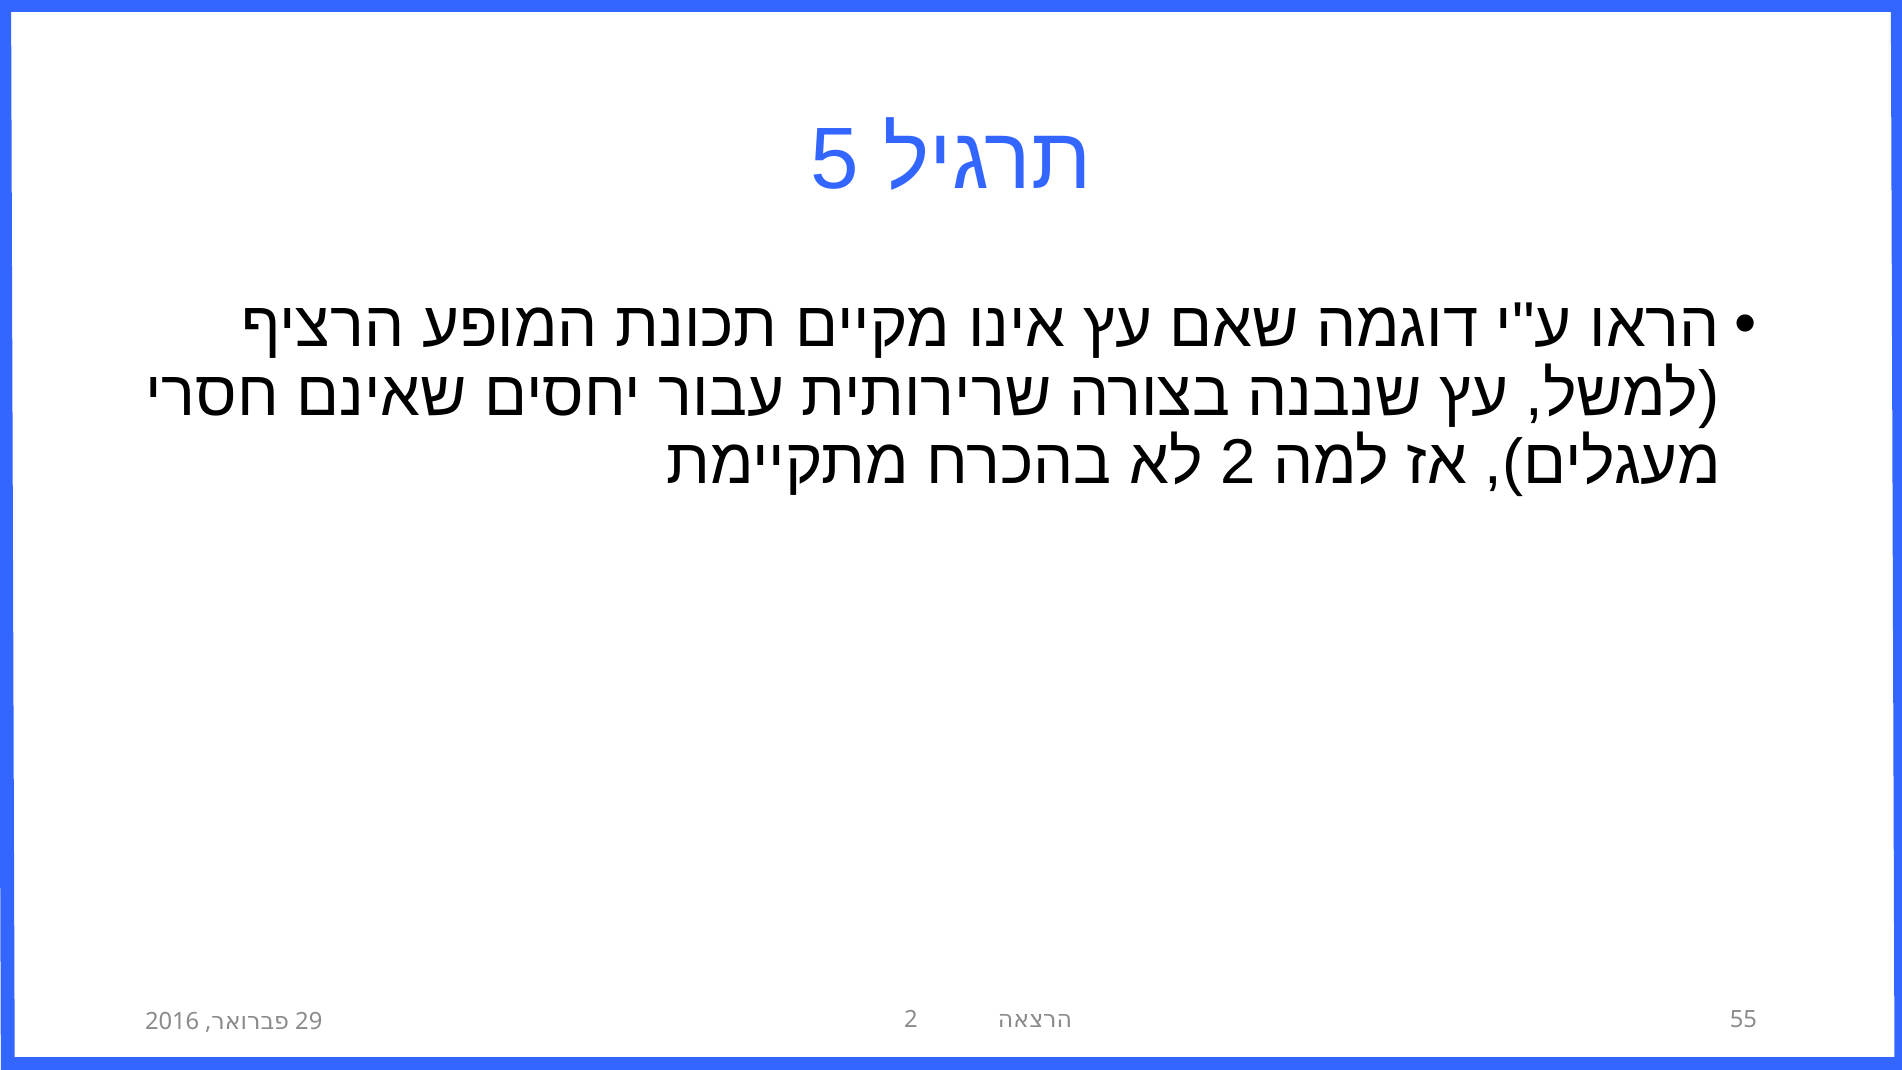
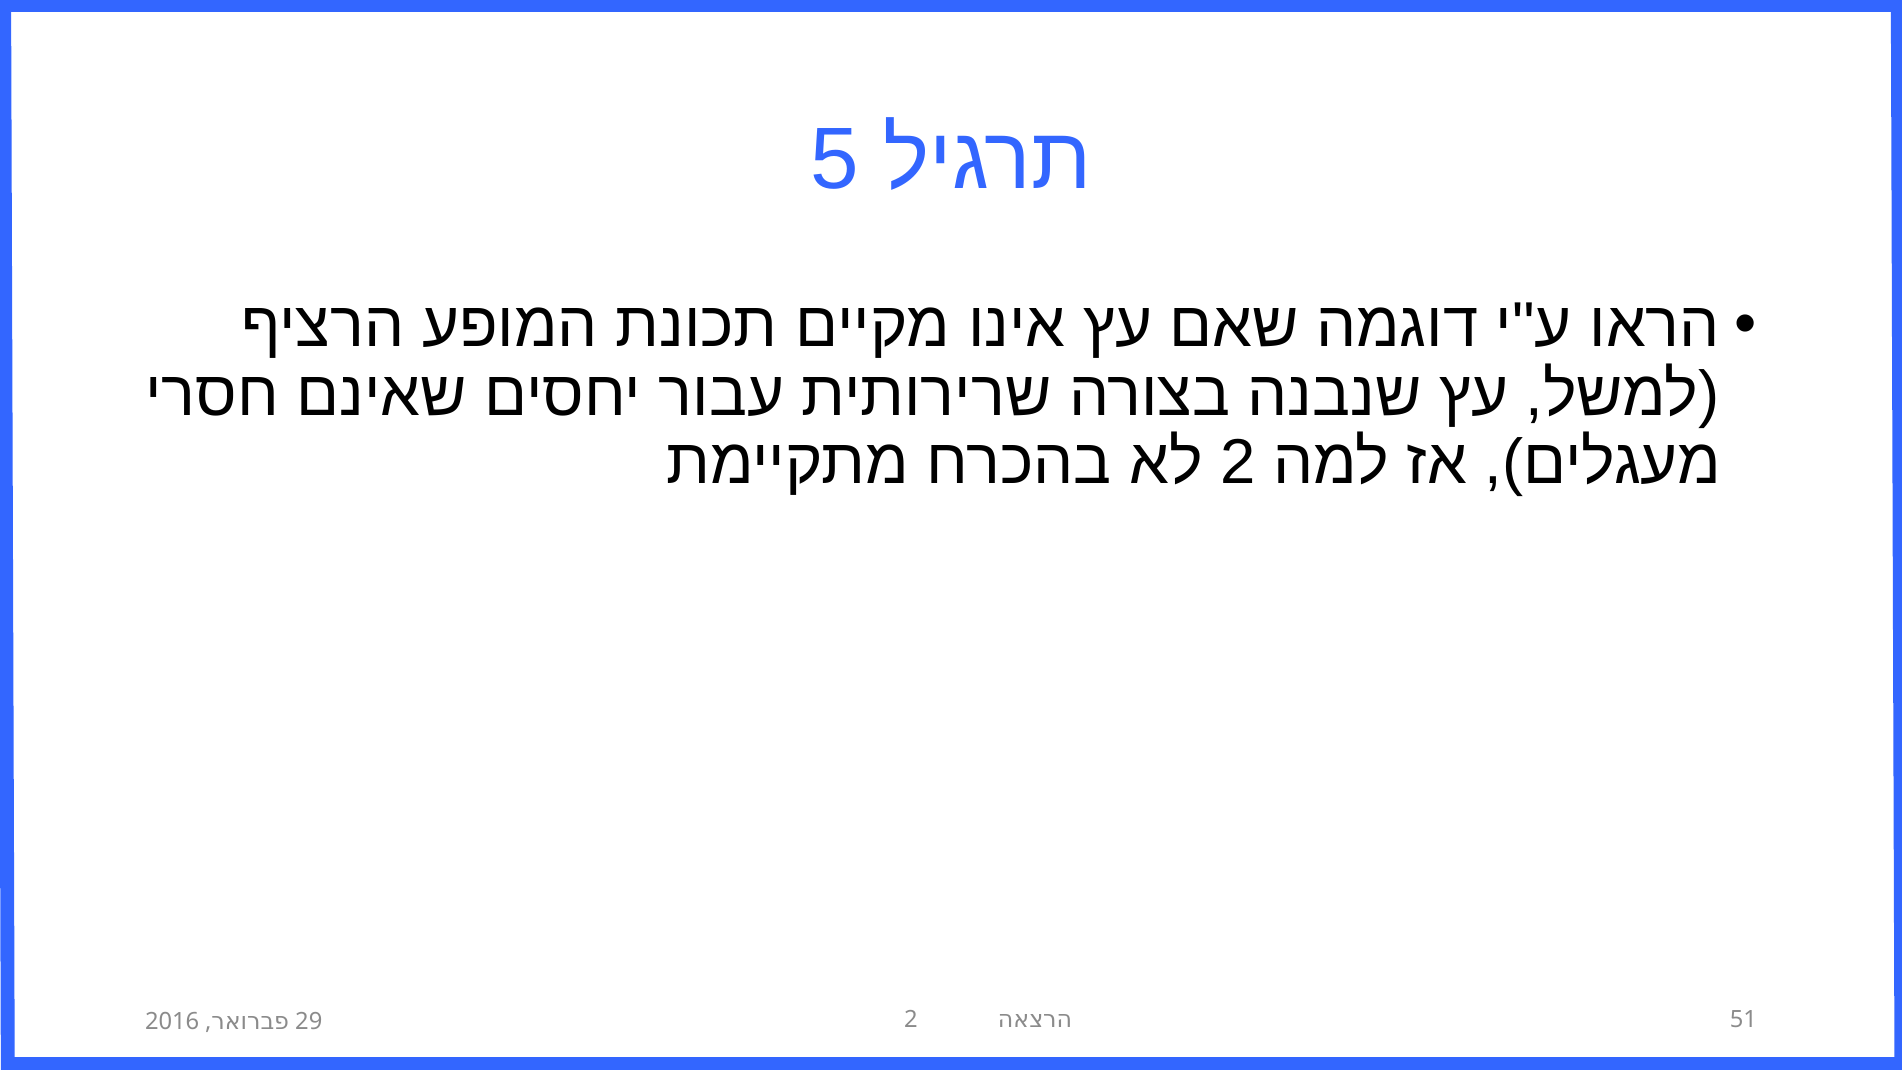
55: 55 -> 51
